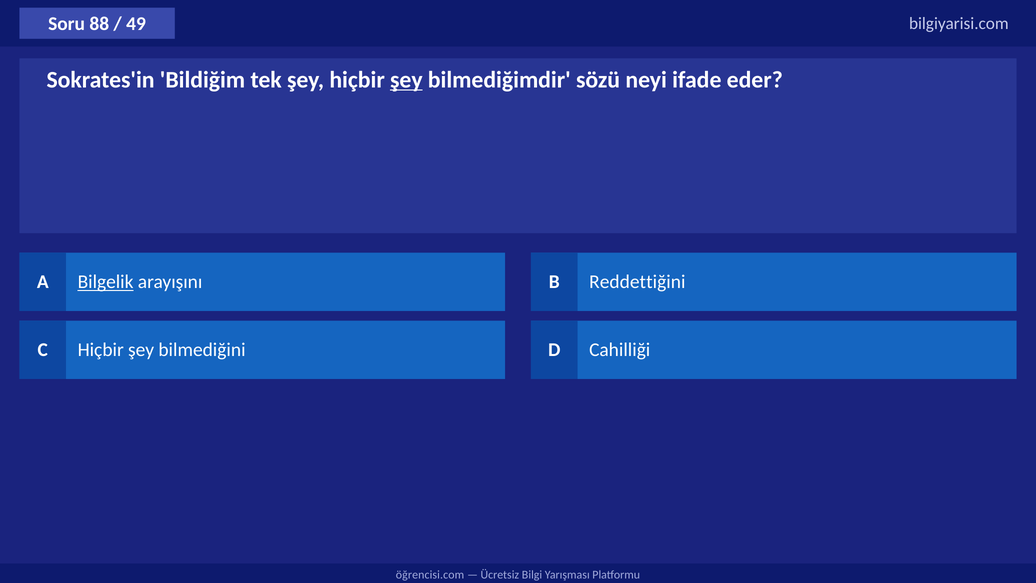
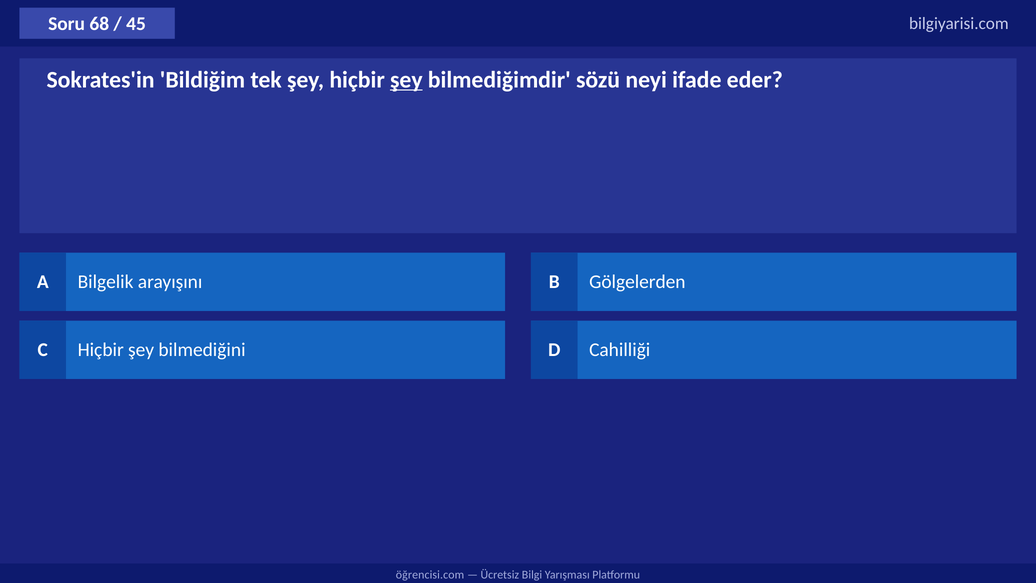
88: 88 -> 68
49: 49 -> 45
Bilgelik underline: present -> none
Reddettiğini: Reddettiğini -> Gölgelerden
